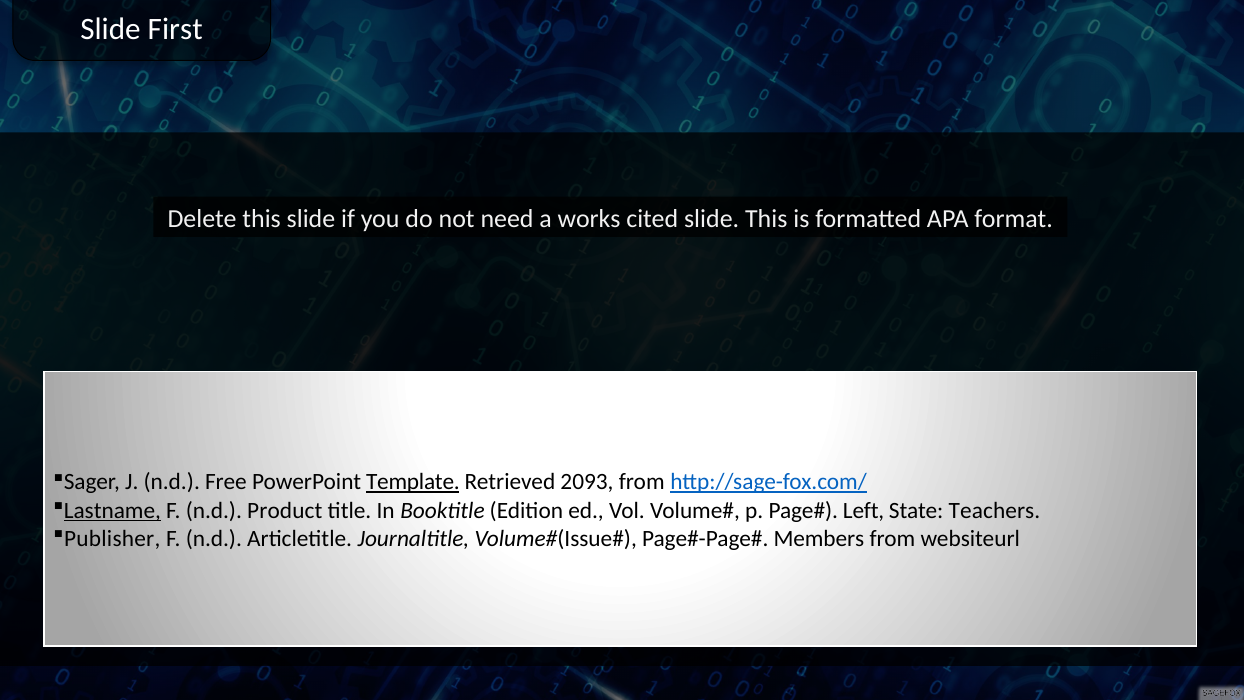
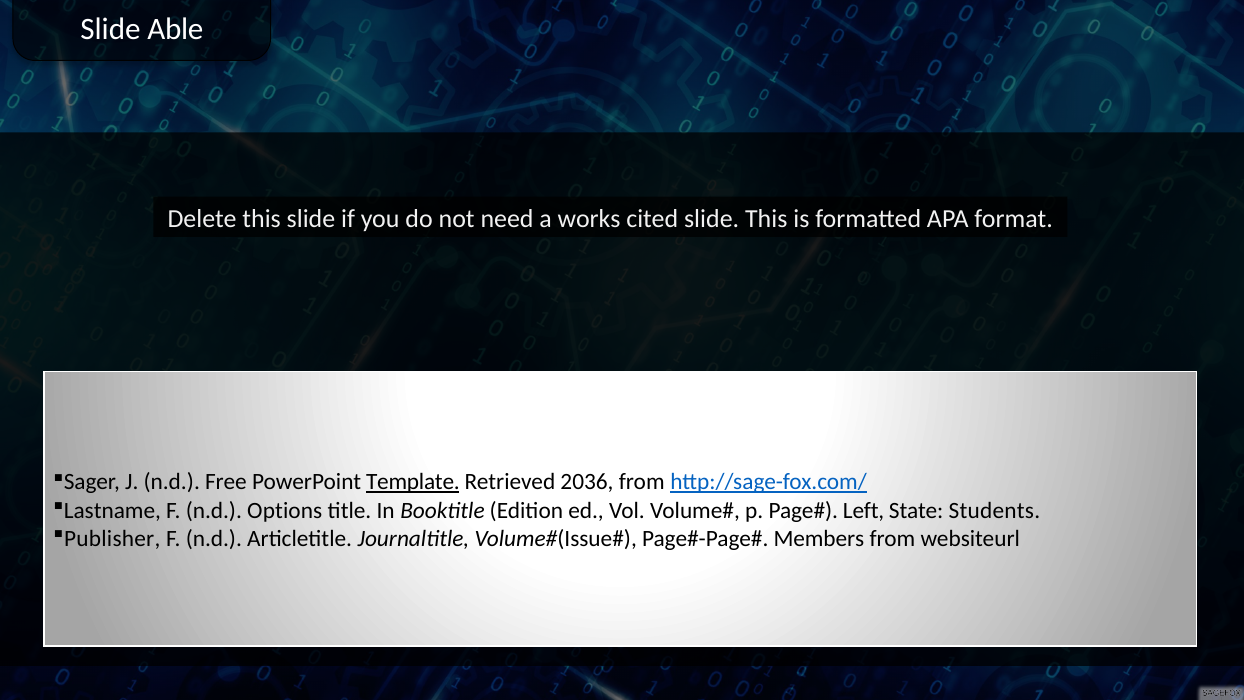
First: First -> Able
2093: 2093 -> 2036
Lastname underline: present -> none
Product: Product -> Options
Teachers: Teachers -> Students
